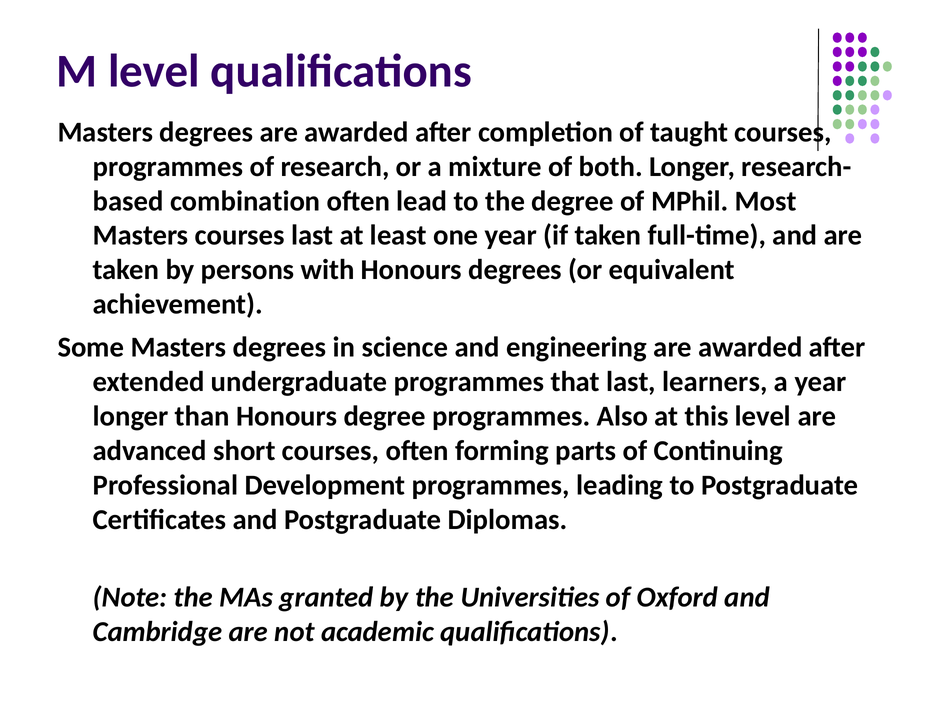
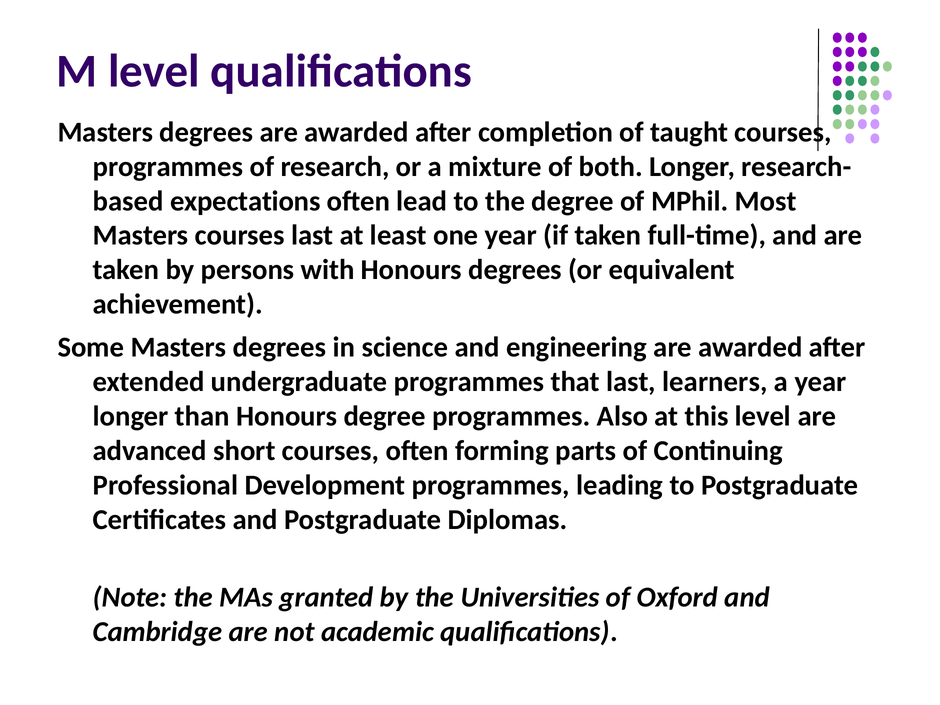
combination: combination -> expectations
